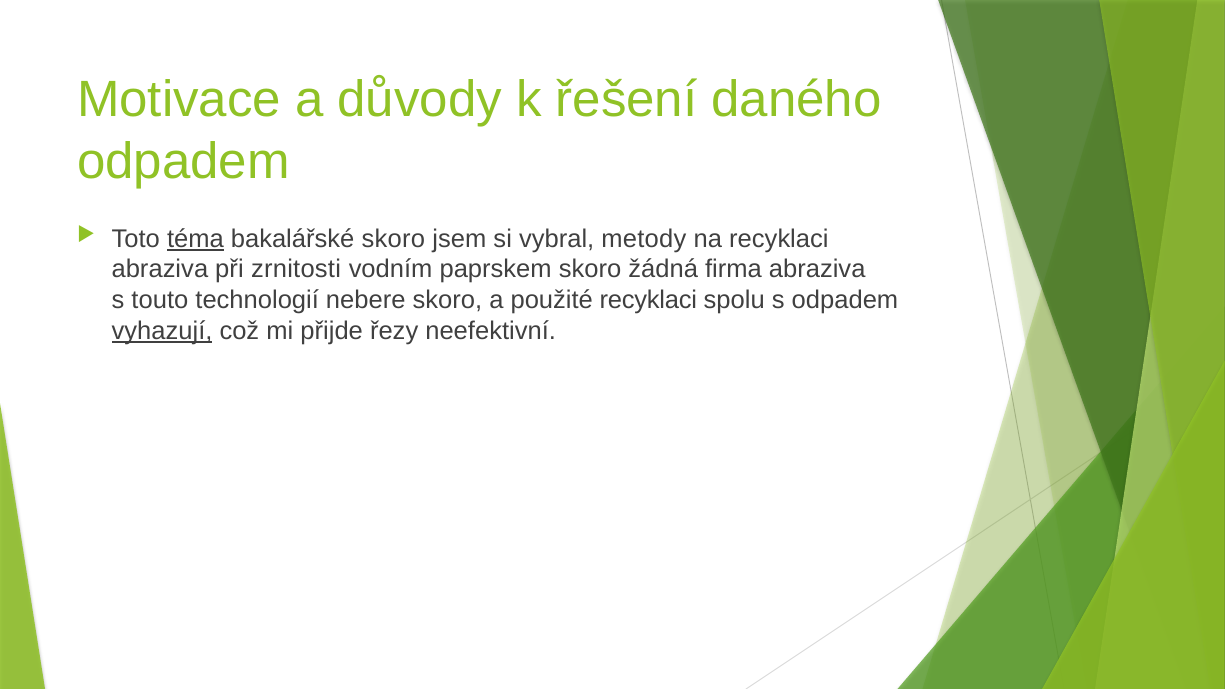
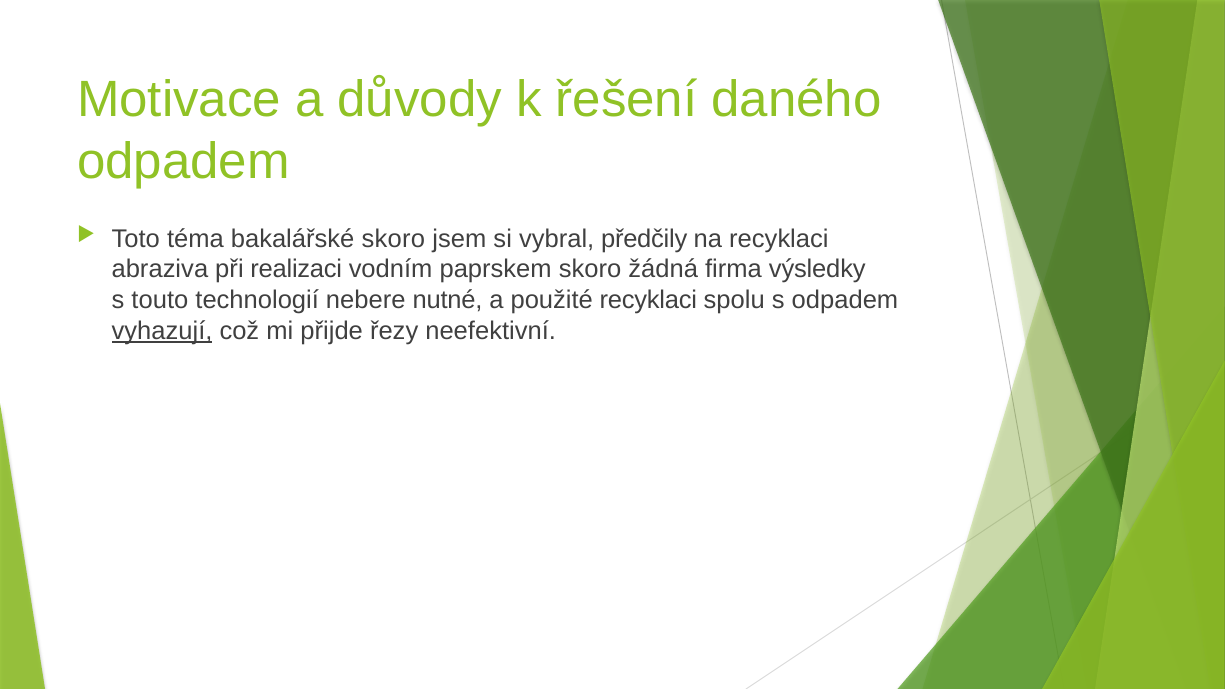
téma underline: present -> none
metody: metody -> předčily
zrnitosti: zrnitosti -> realizaci
firma abraziva: abraziva -> výsledky
nebere skoro: skoro -> nutné
